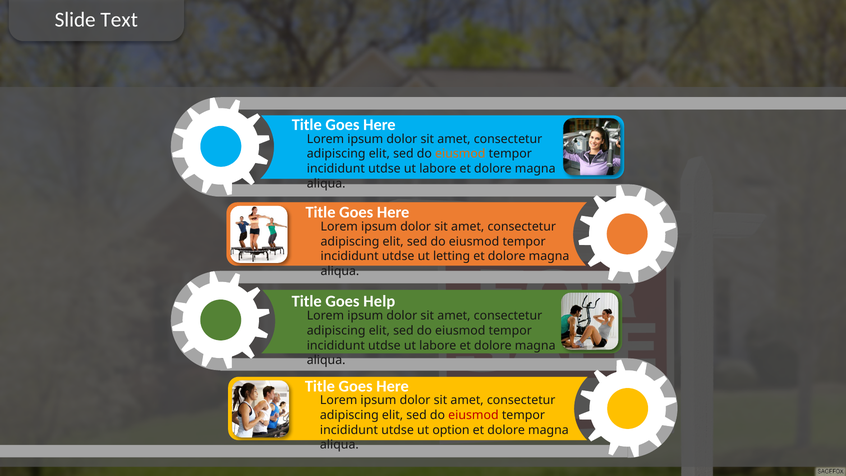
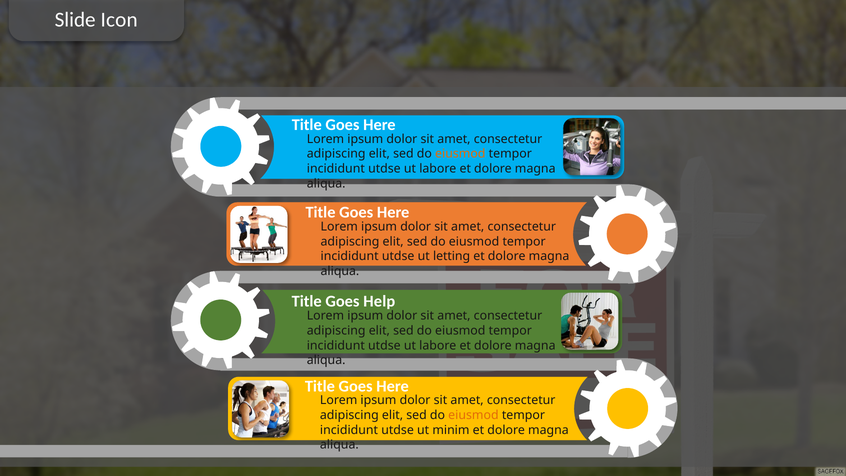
Text: Text -> Icon
eiusmod at (473, 415) colour: red -> orange
option: option -> minim
